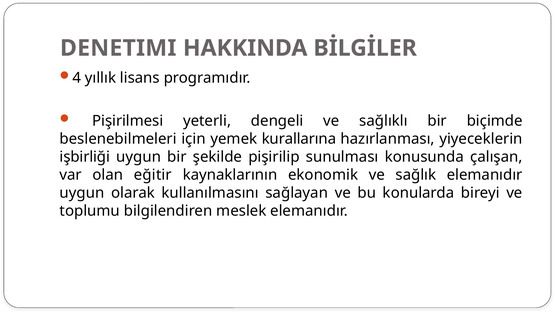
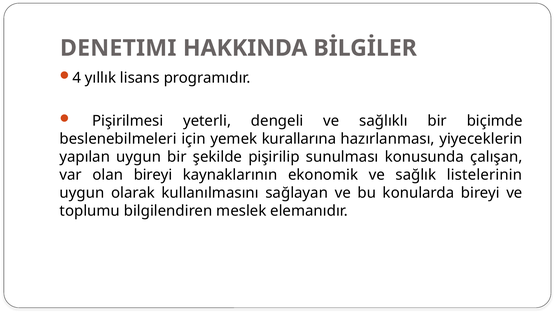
işbirliği: işbirliği -> yapılan
olan eğitir: eğitir -> bireyi
sağlık elemanıdır: elemanıdır -> listelerinin
